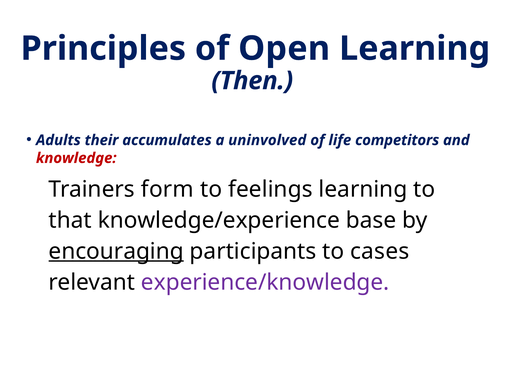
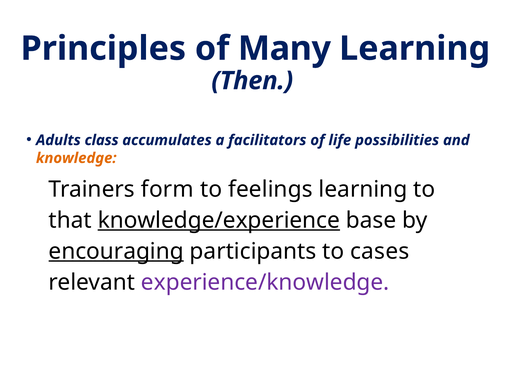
Open: Open -> Many
their: their -> class
uninvolved: uninvolved -> facilitators
competitors: competitors -> possibilities
knowledge colour: red -> orange
knowledge/experience underline: none -> present
